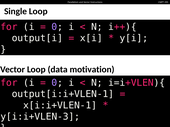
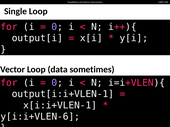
motivation: motivation -> sometimes
y[i:i+VLEN-3: y[i:i+VLEN-3 -> y[i:i+VLEN-6
